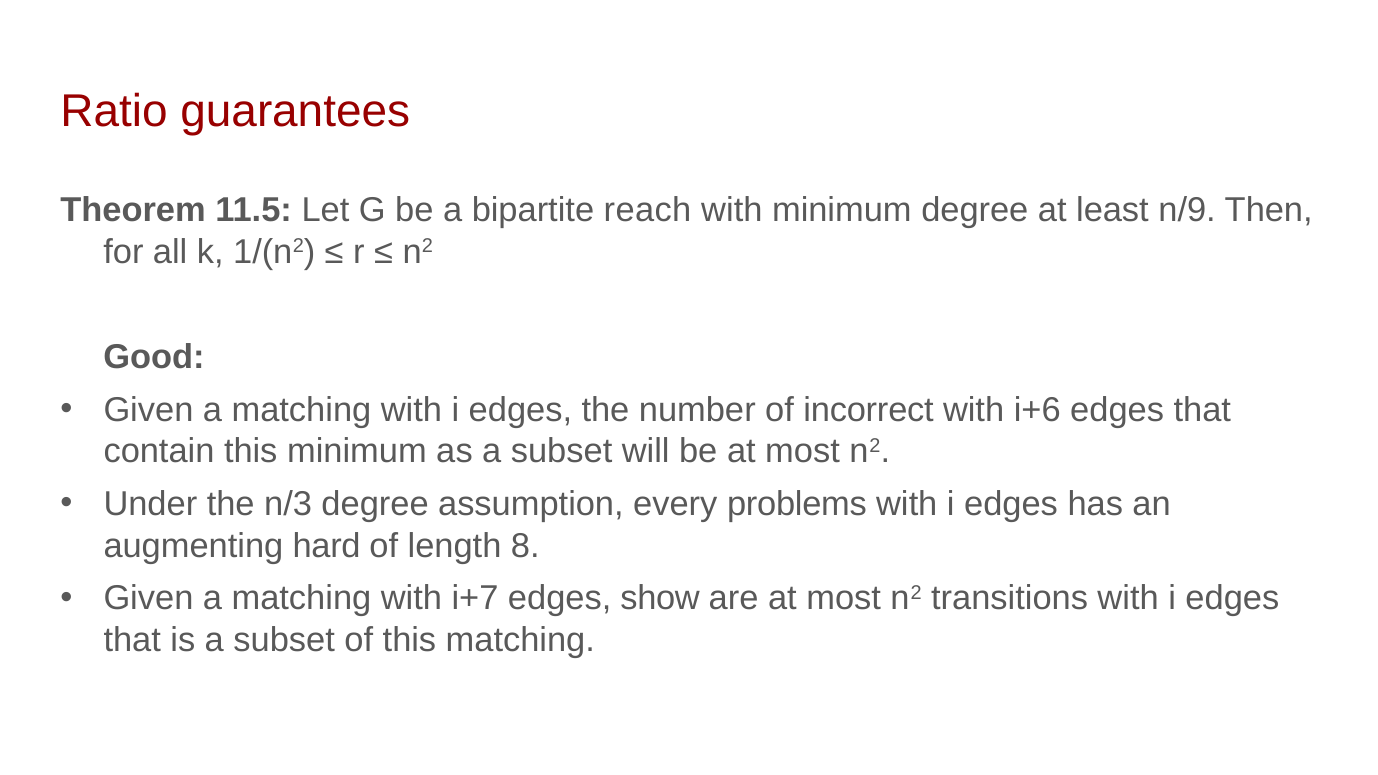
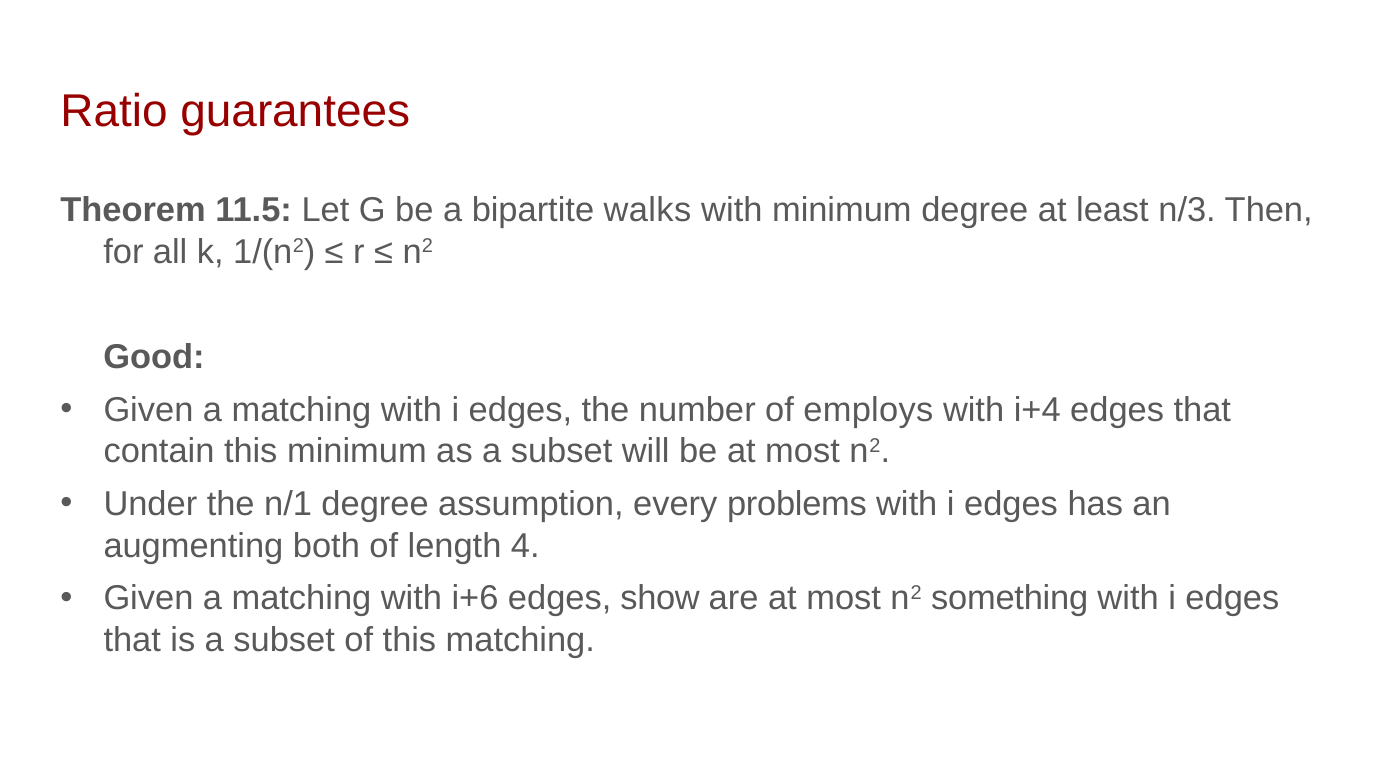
reach: reach -> walks
n/9: n/9 -> n/3
incorrect: incorrect -> employs
i+6: i+6 -> i+4
n/3: n/3 -> n/1
hard: hard -> both
8: 8 -> 4
i+7: i+7 -> i+6
transitions: transitions -> something
